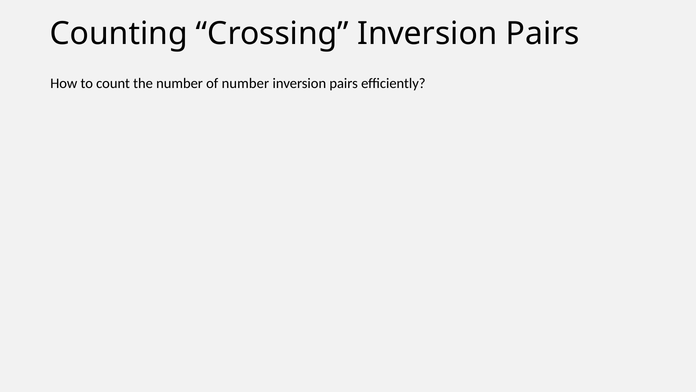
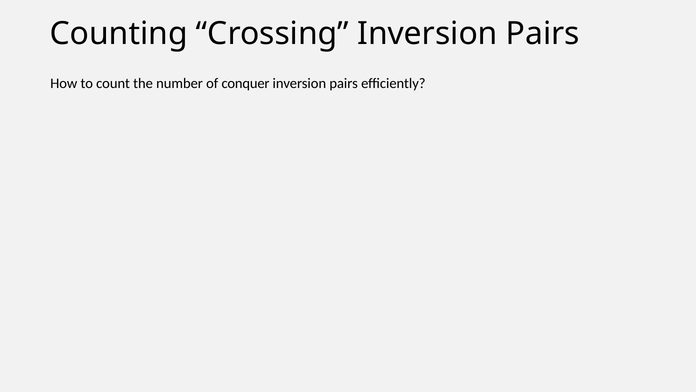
of number: number -> conquer
